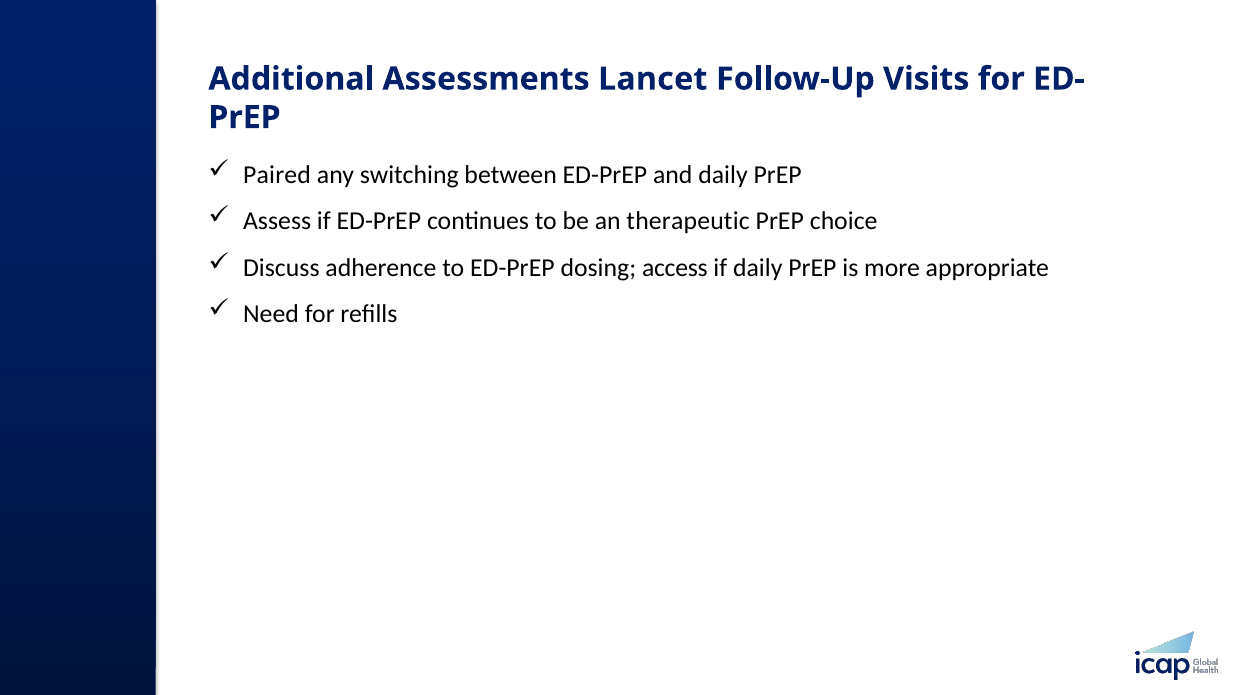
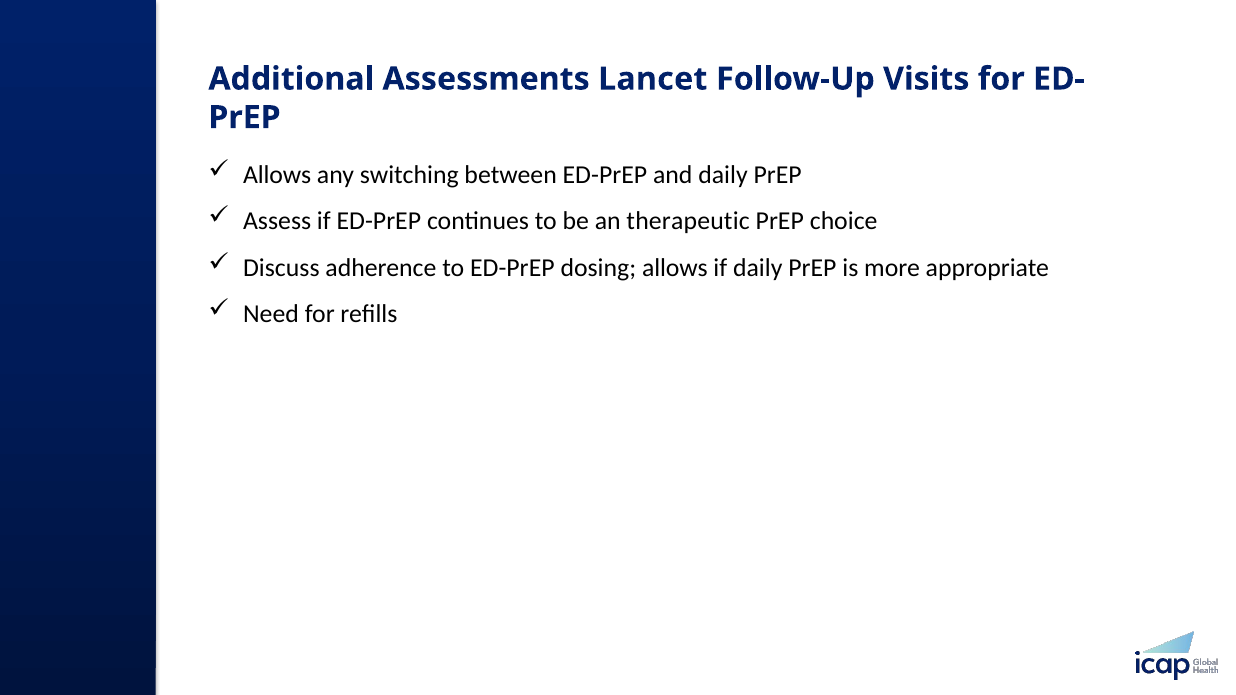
Paired at (277, 175): Paired -> Allows
dosing access: access -> allows
